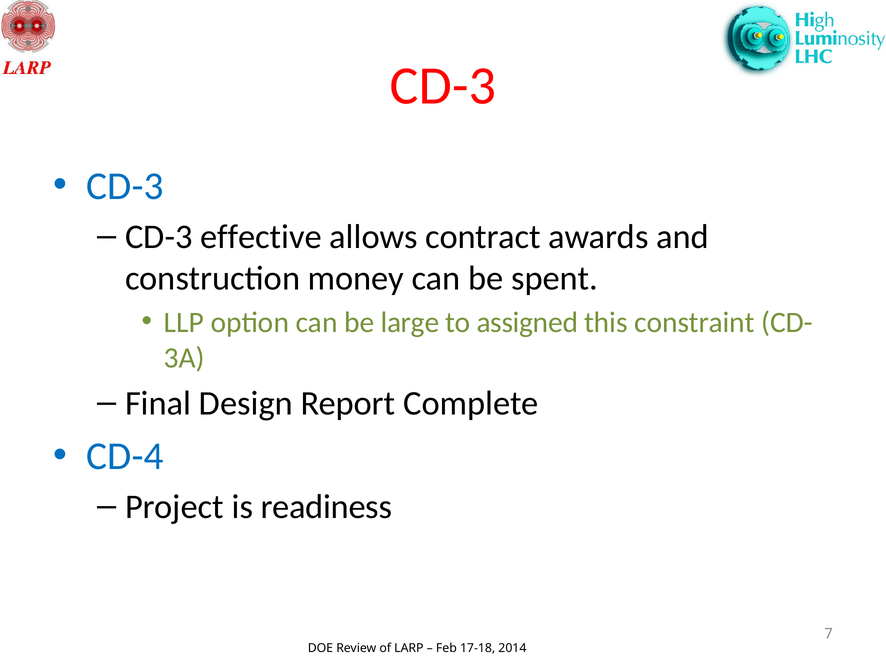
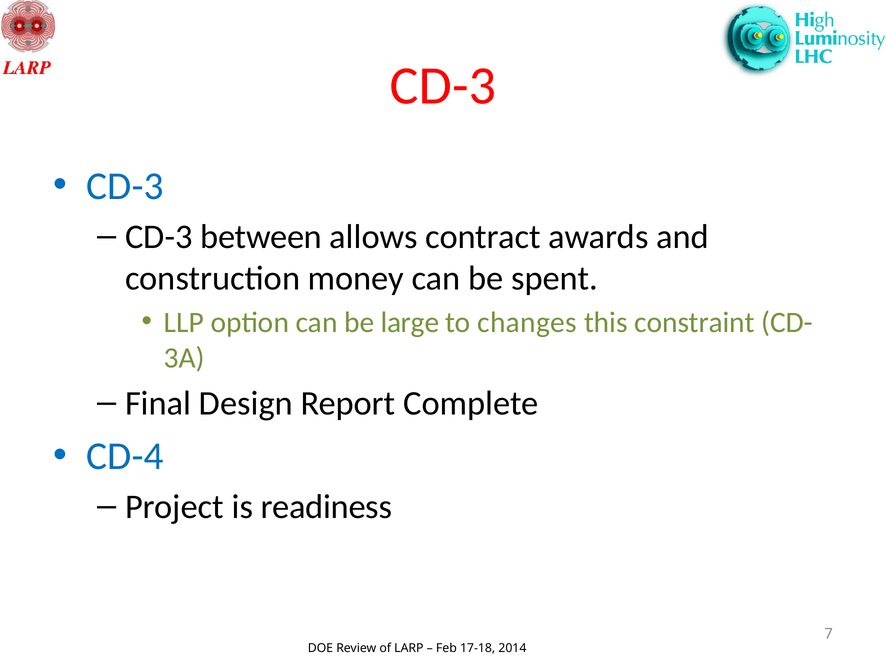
effective: effective -> between
assigned: assigned -> changes
